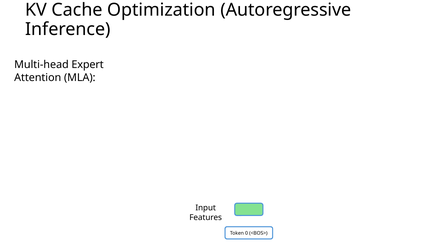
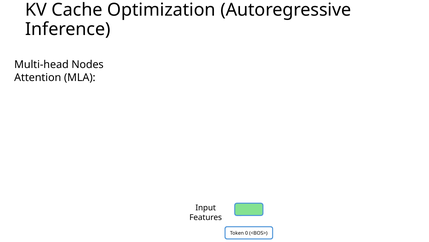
Expert: Expert -> Nodes
